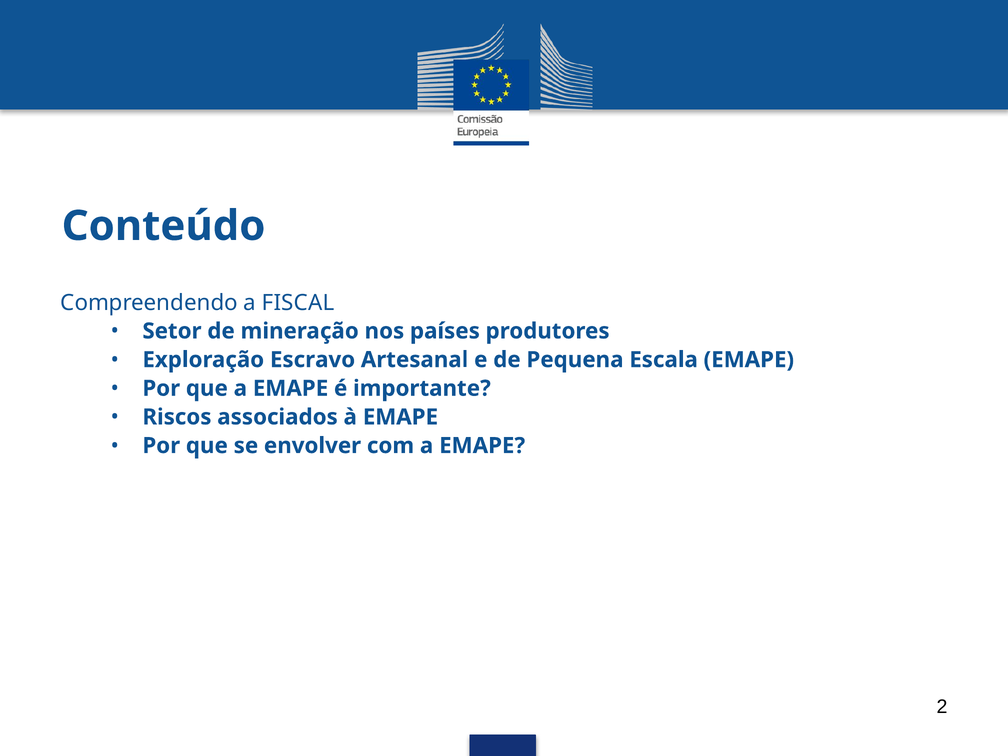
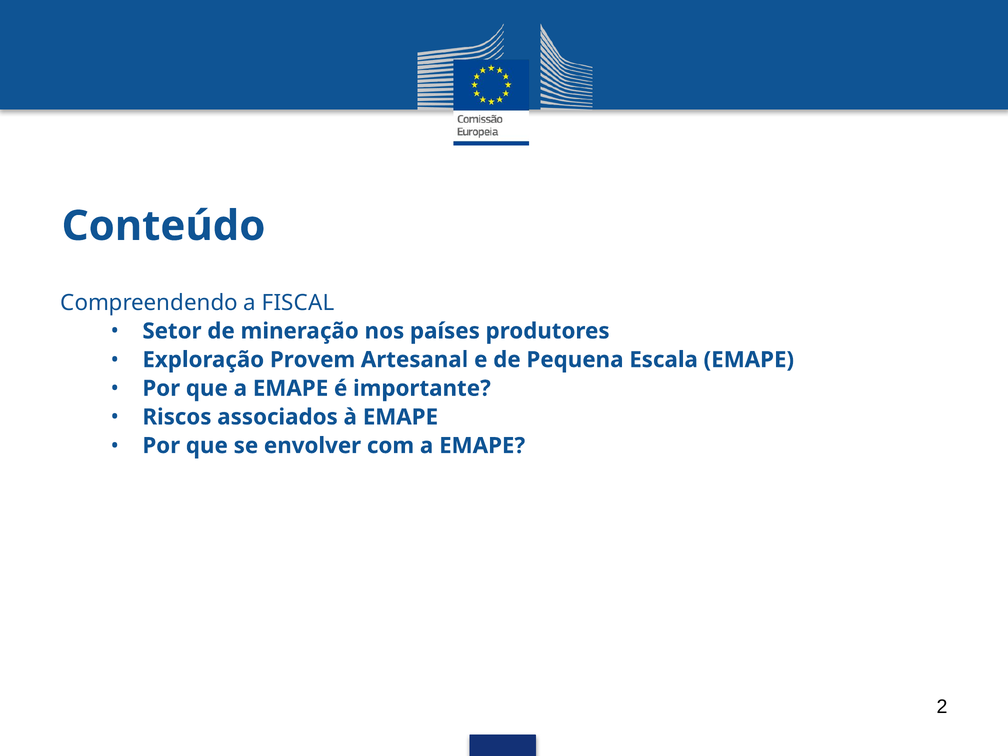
Escravo: Escravo -> Provem
